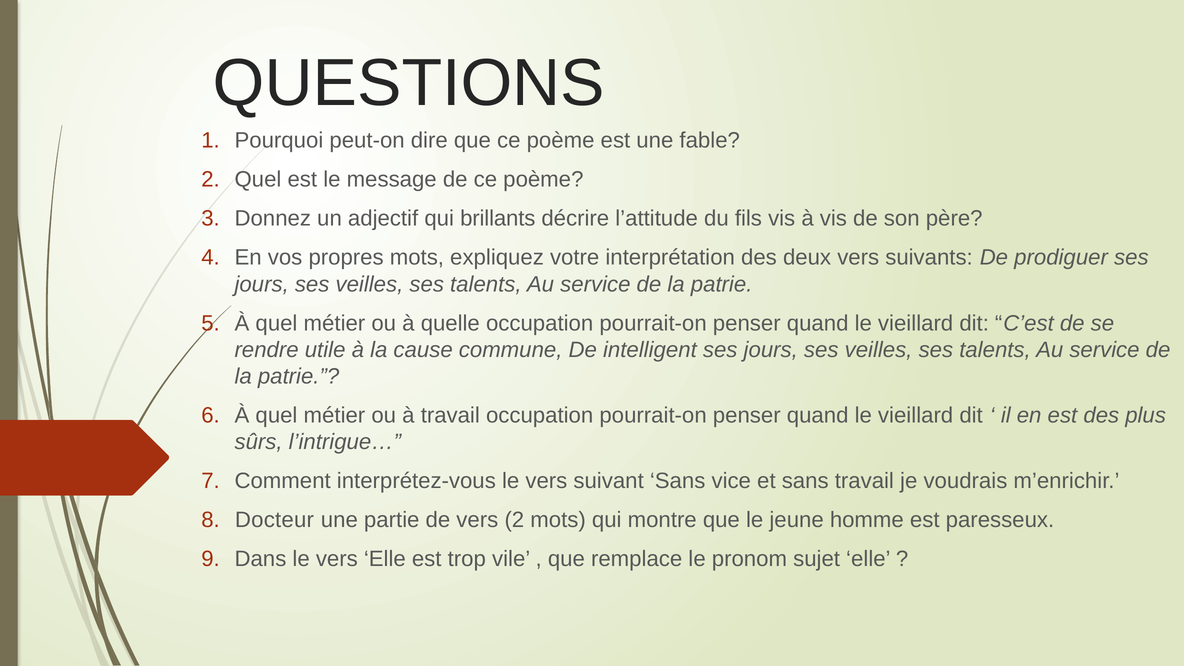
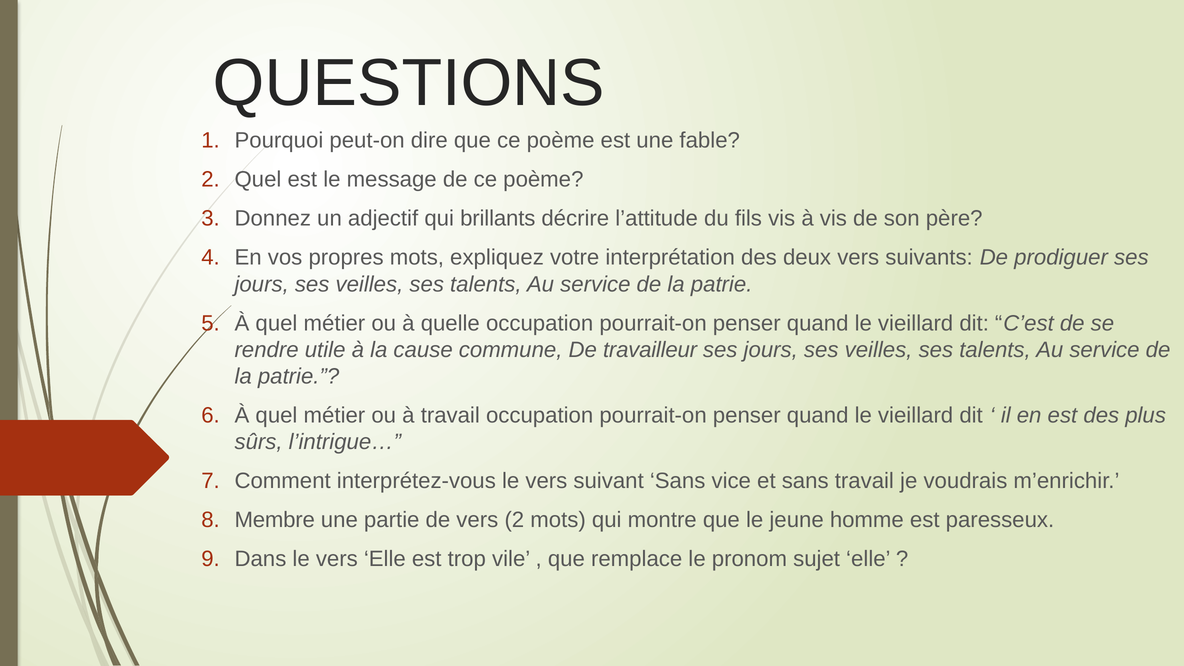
intelligent: intelligent -> travailleur
Docteur: Docteur -> Membre
